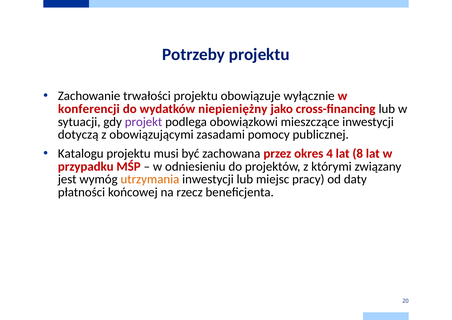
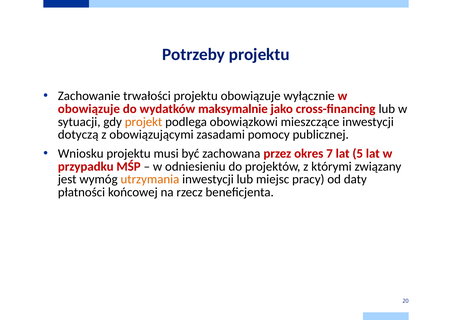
konferencji at (89, 109): konferencji -> obowiązuje
niepieniężny: niepieniężny -> maksymalnie
projekt colour: purple -> orange
Katalogu: Katalogu -> Wniosku
4: 4 -> 7
8: 8 -> 5
